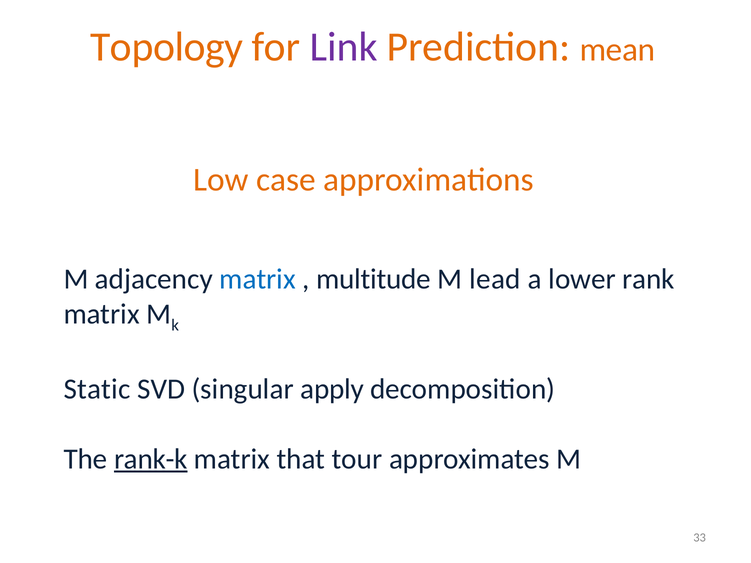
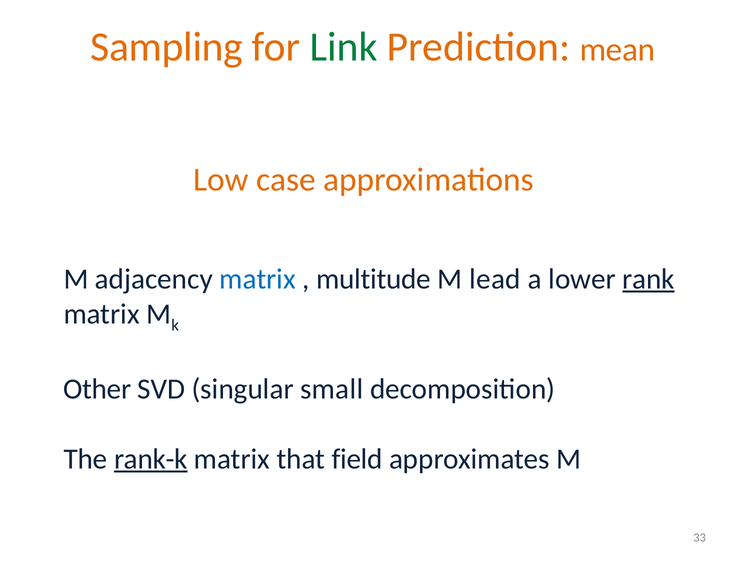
Topology: Topology -> Sampling
Link colour: purple -> green
rank underline: none -> present
Static: Static -> Other
apply: apply -> small
tour: tour -> field
